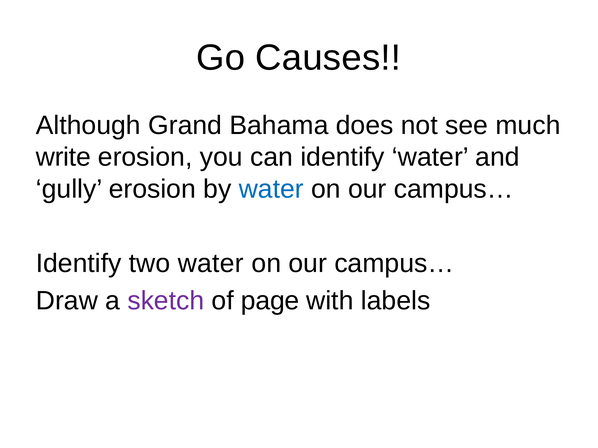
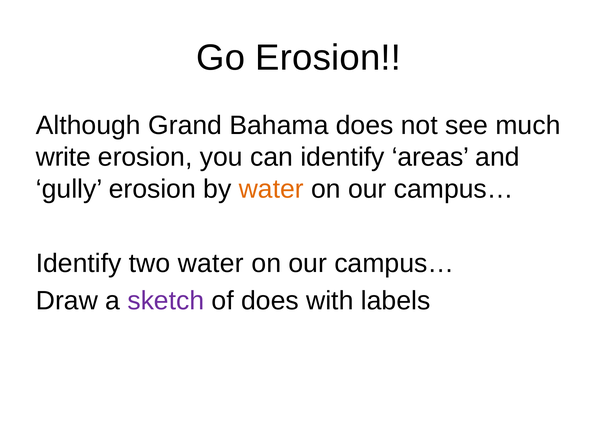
Go Causes: Causes -> Erosion
identify water: water -> areas
water at (271, 189) colour: blue -> orange
of page: page -> does
